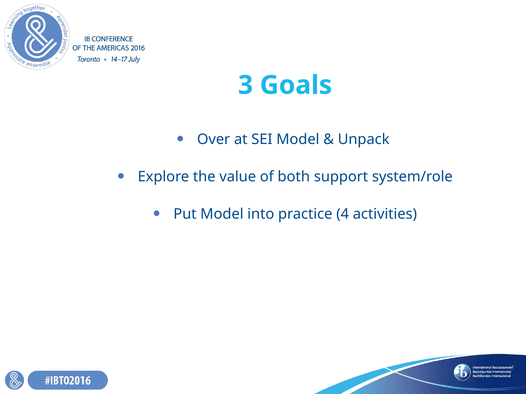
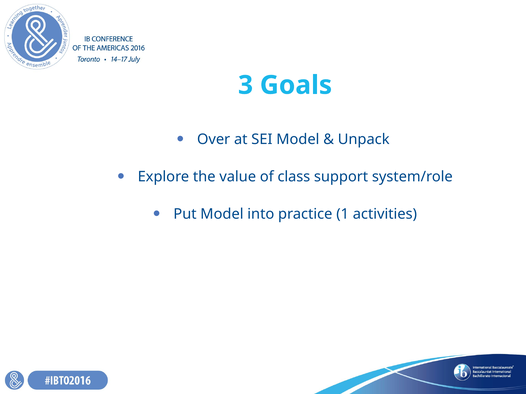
both: both -> class
4: 4 -> 1
